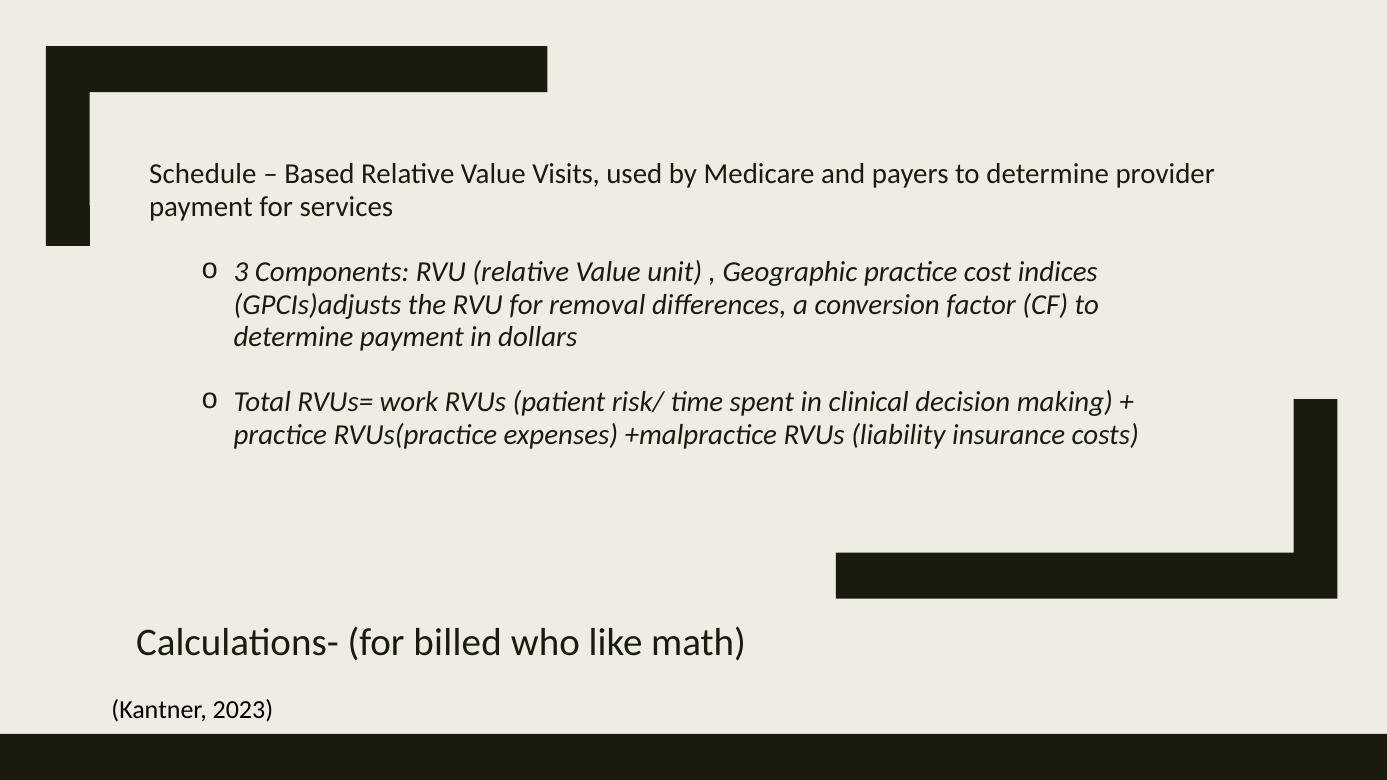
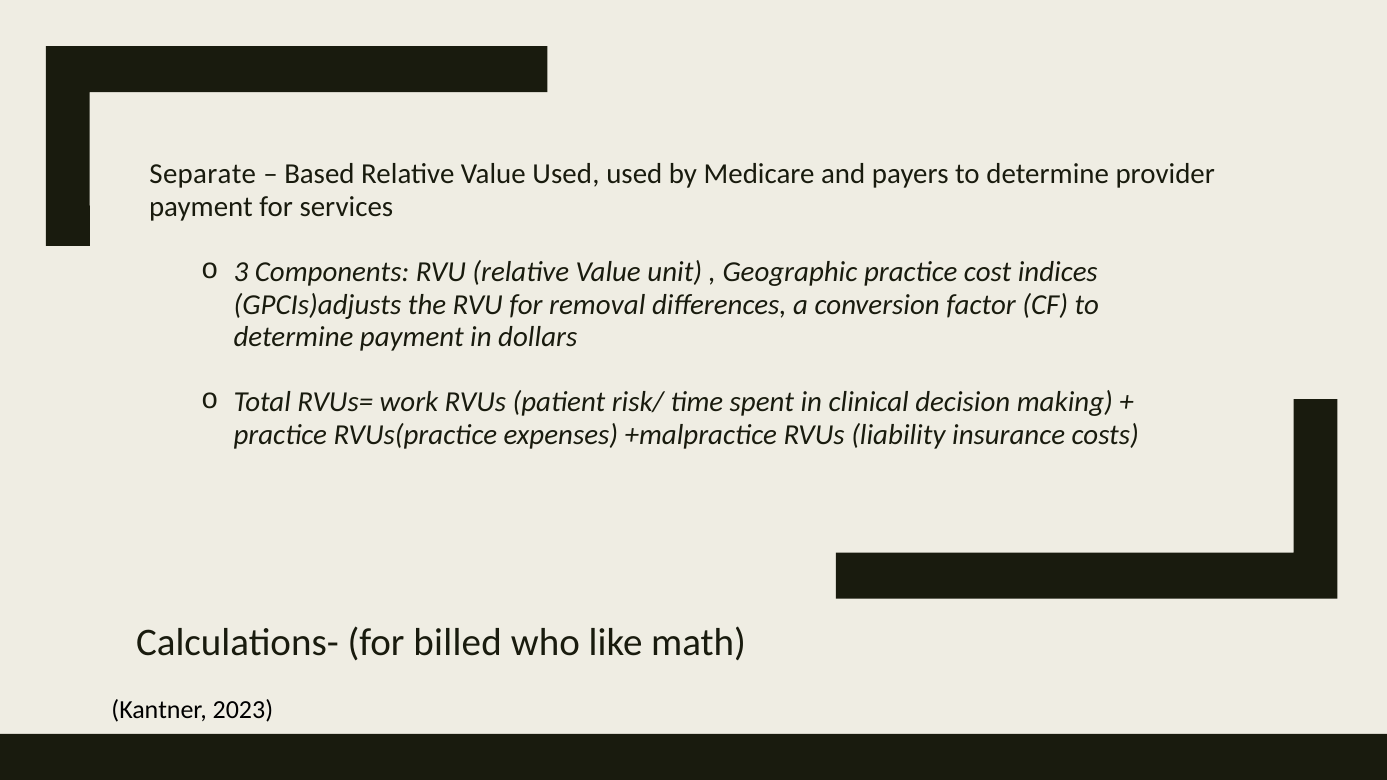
Schedule: Schedule -> Separate
Value Visits: Visits -> Used
